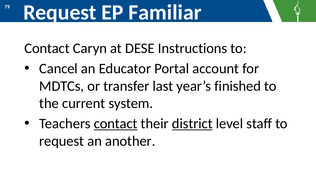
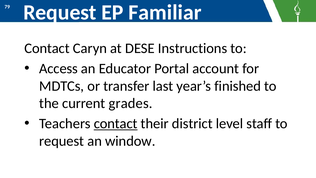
Cancel: Cancel -> Access
system: system -> grades
district underline: present -> none
another: another -> window
